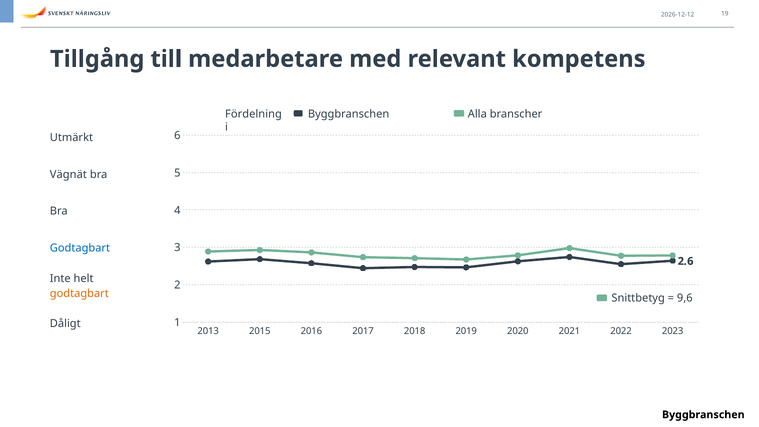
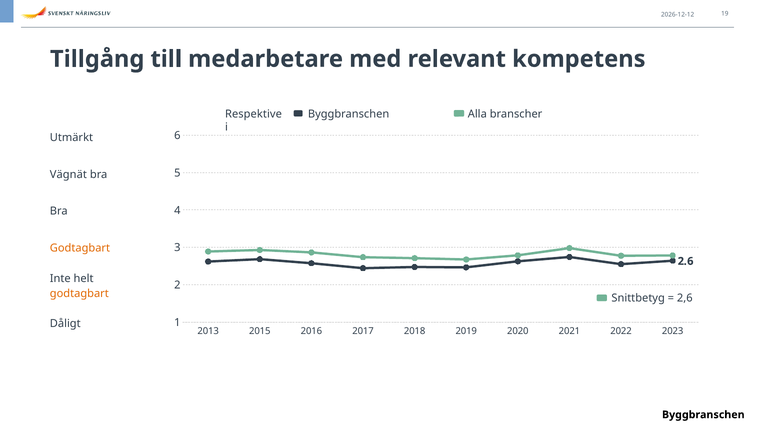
Fördelning: Fördelning -> Respektive
Godtagbart at (80, 248) colour: blue -> orange
9,6: 9,6 -> 2,6
